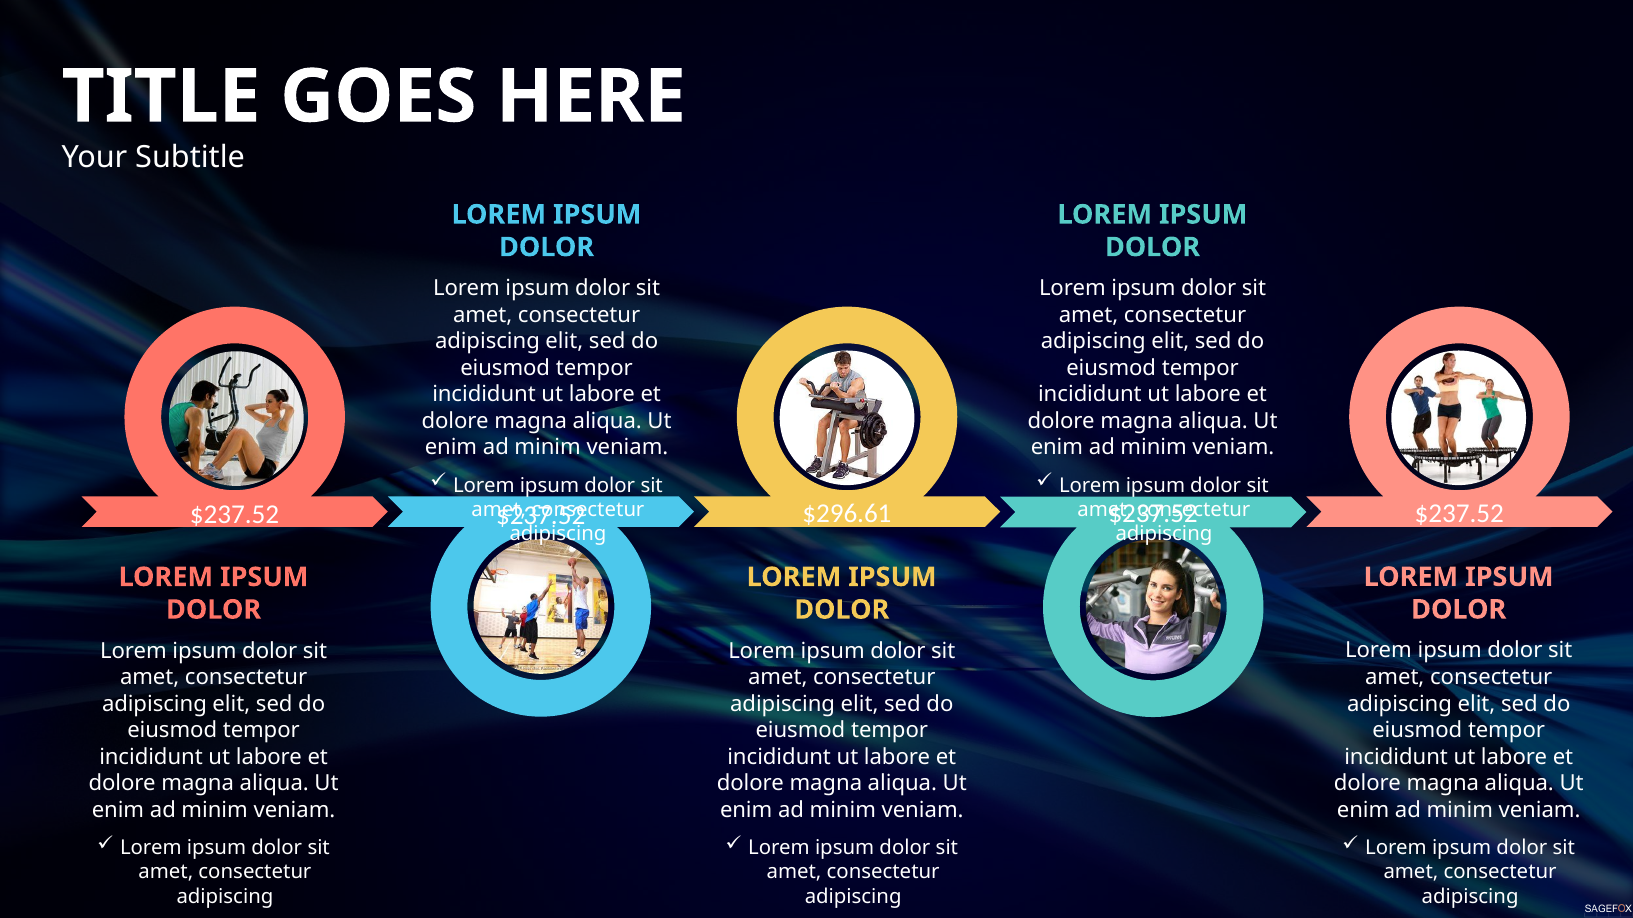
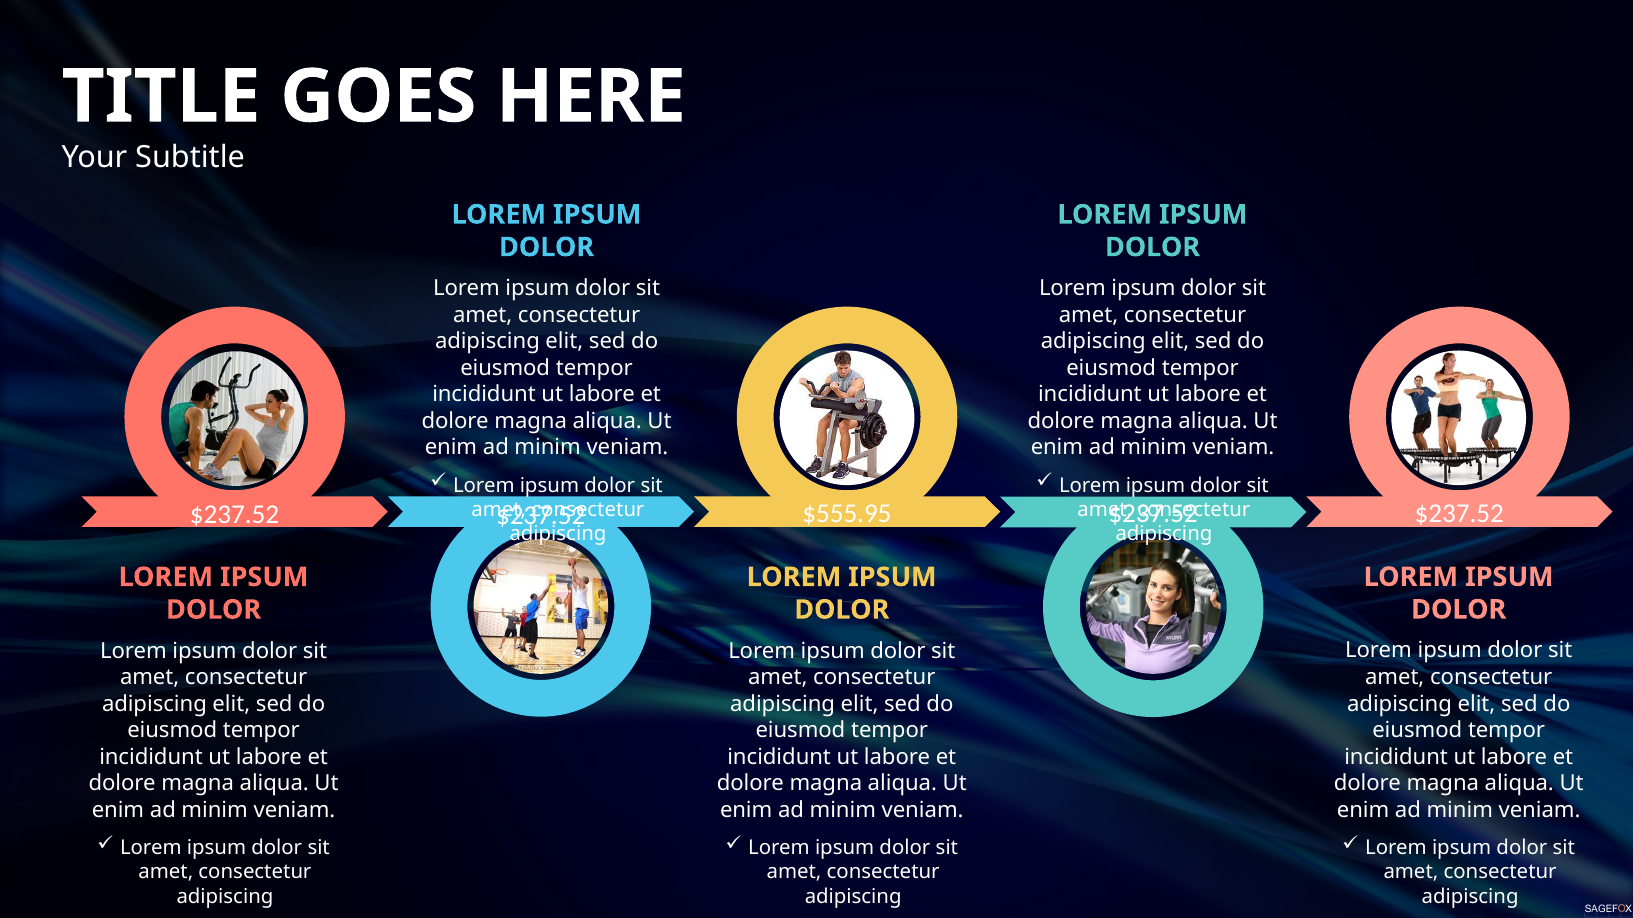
$296.61: $296.61 -> $555.95
